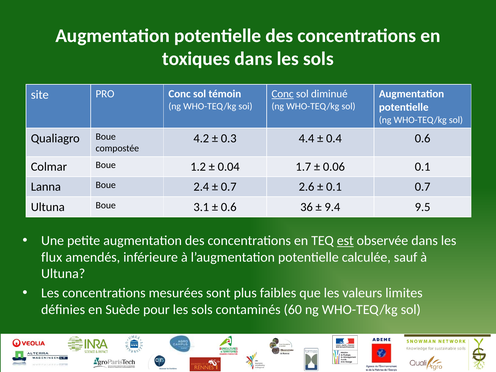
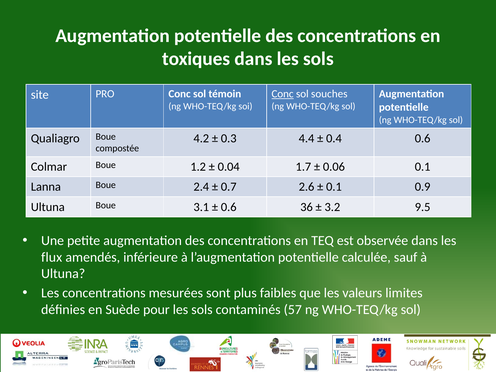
diminué: diminué -> souches
0.1 0.7: 0.7 -> 0.9
9.4: 9.4 -> 3.2
est underline: present -> none
60: 60 -> 57
